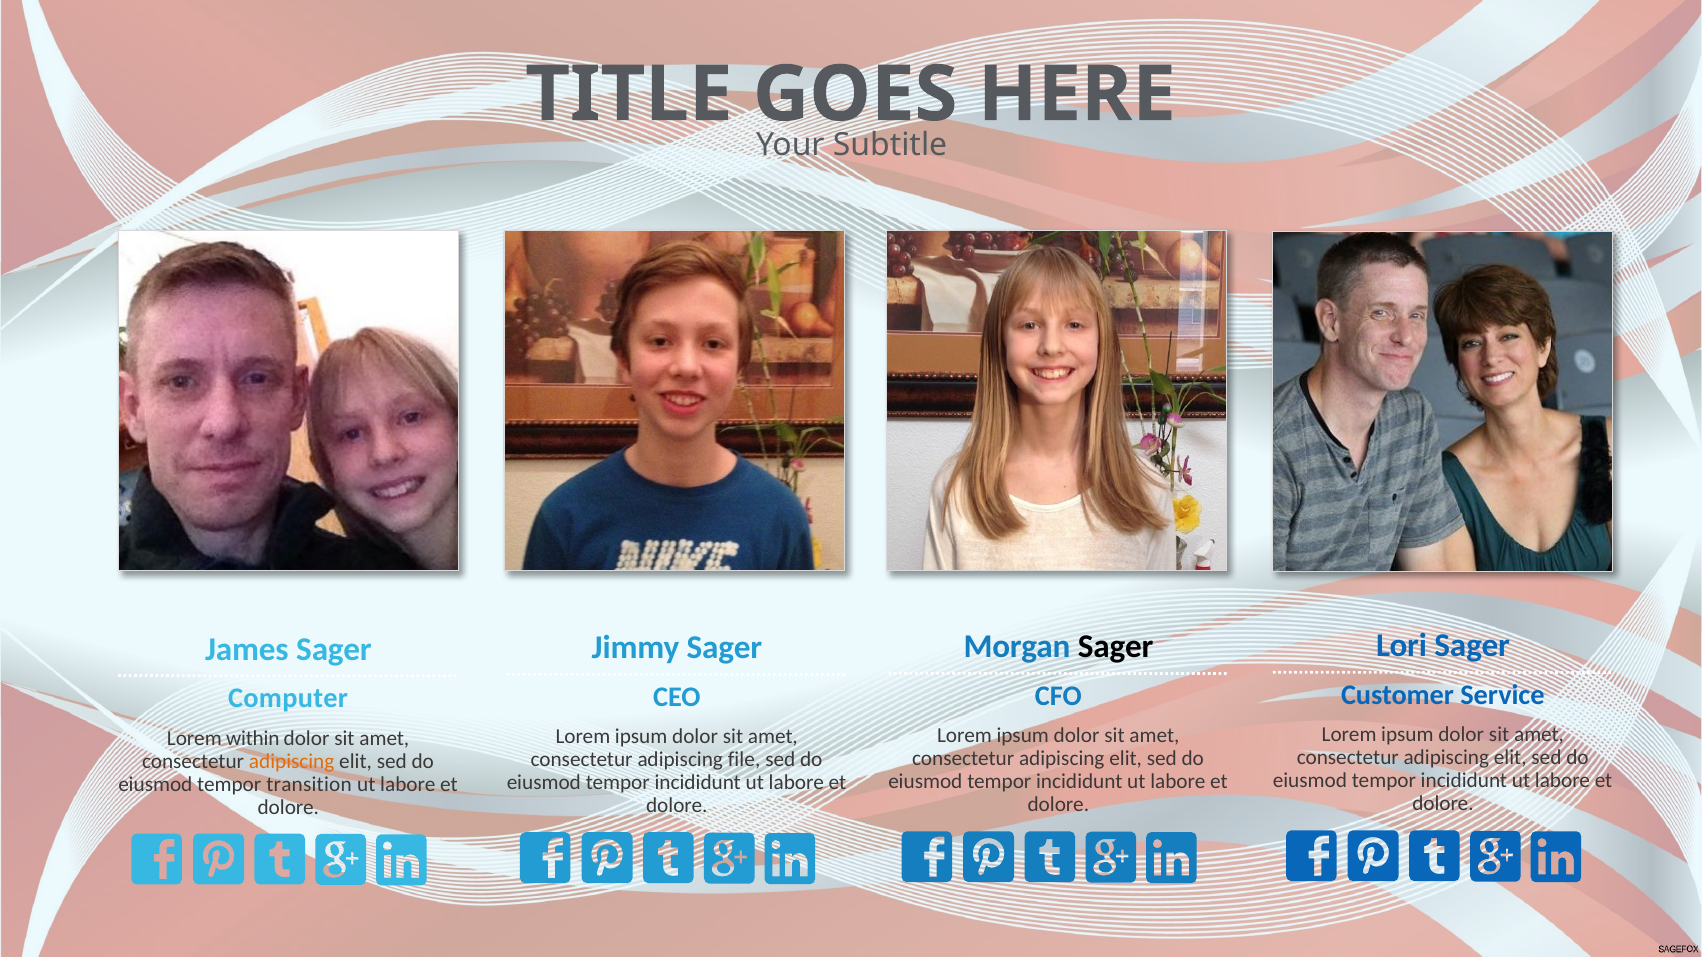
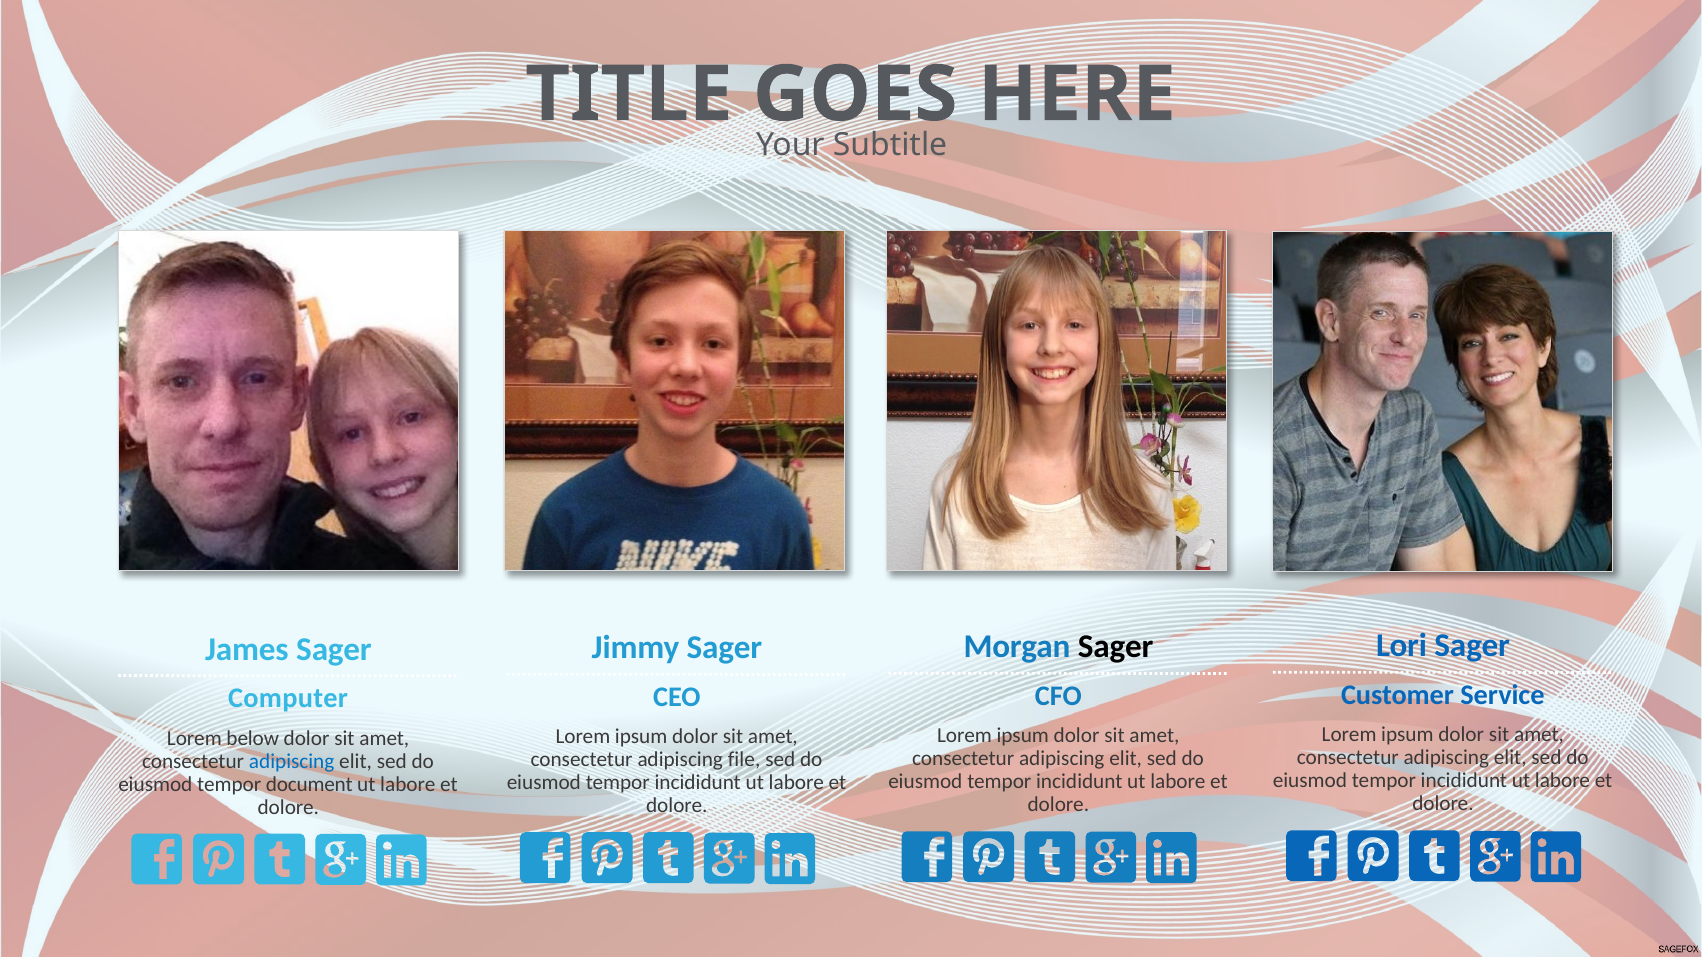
within: within -> below
adipiscing at (292, 761) colour: orange -> blue
transition: transition -> document
